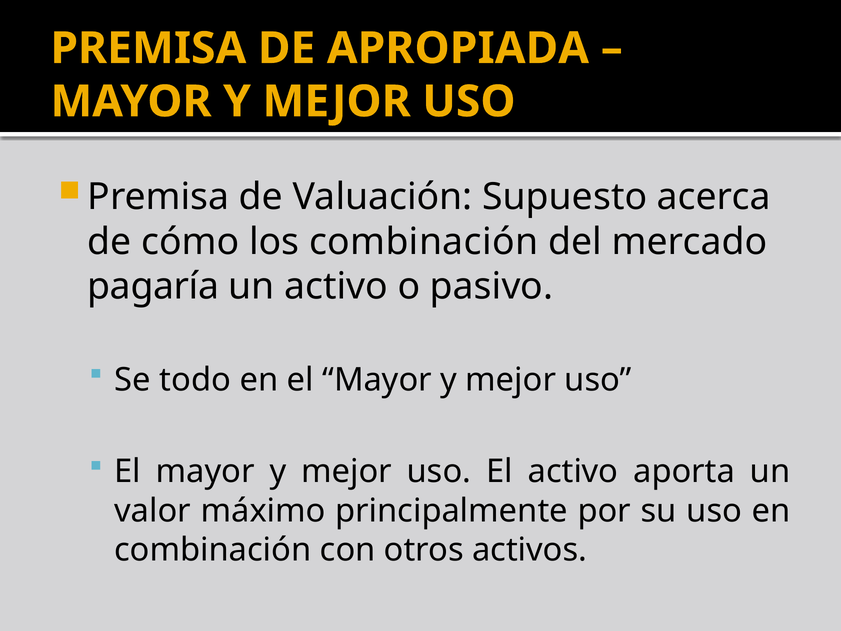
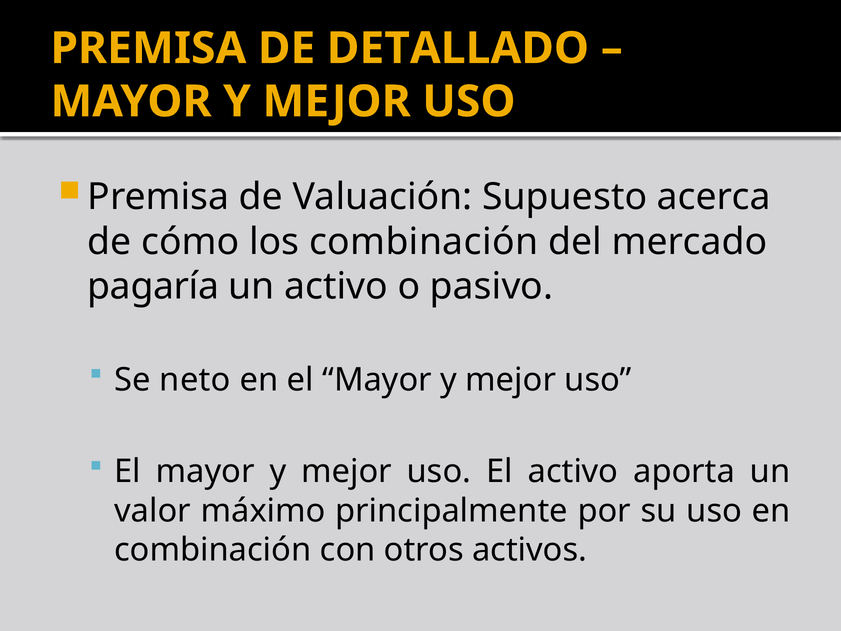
APROPIADA: APROPIADA -> DETALLADO
todo: todo -> neto
